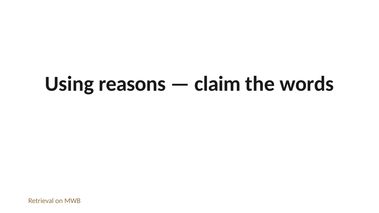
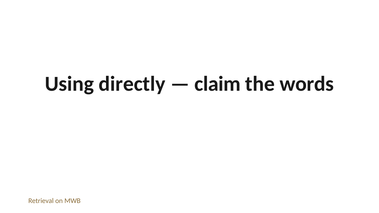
reasons: reasons -> directly
